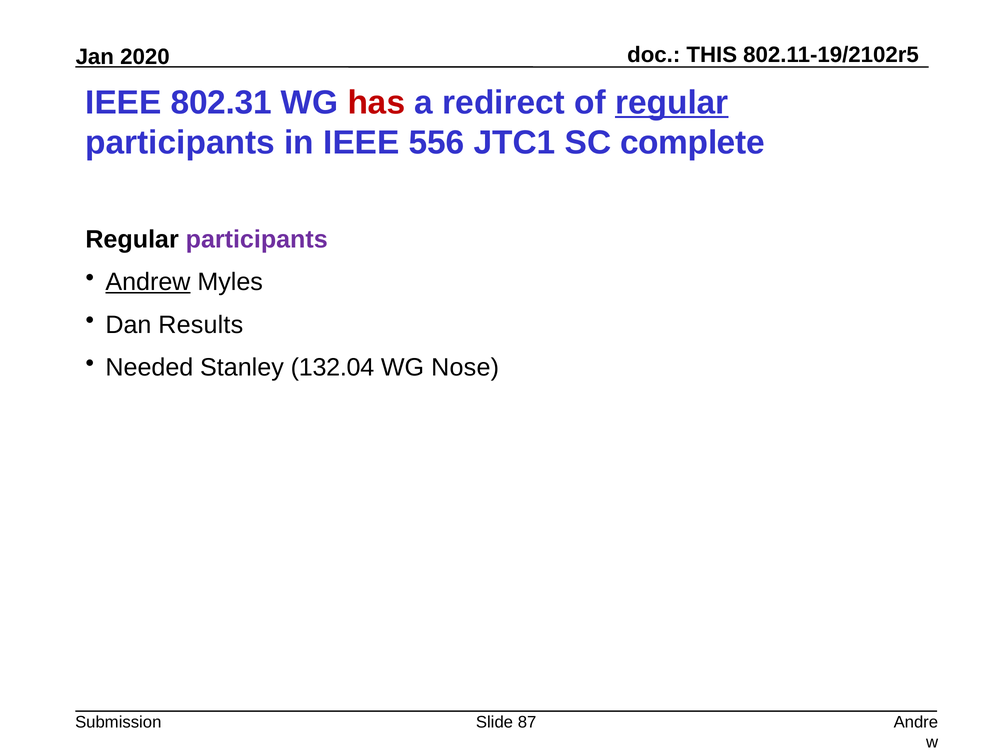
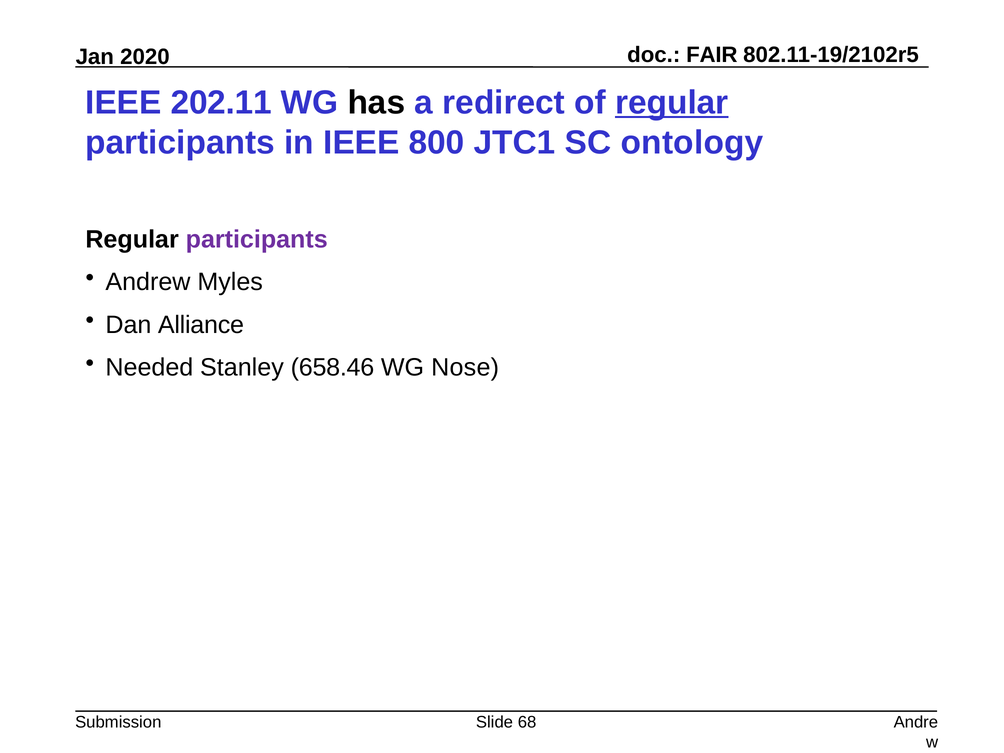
THIS: THIS -> FAIR
802.31: 802.31 -> 202.11
has colour: red -> black
556: 556 -> 800
complete: complete -> ontology
Andrew underline: present -> none
Results: Results -> Alliance
132.04: 132.04 -> 658.46
87: 87 -> 68
